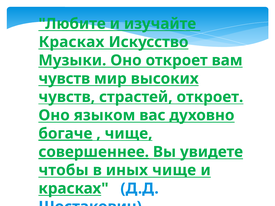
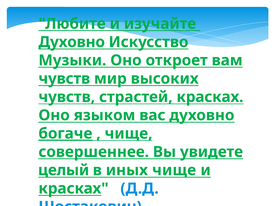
Красках at (71, 42): Красках -> Духовно
страстей откроет: откроет -> красках
совершеннее underline: present -> none
чтобы: чтобы -> целый
